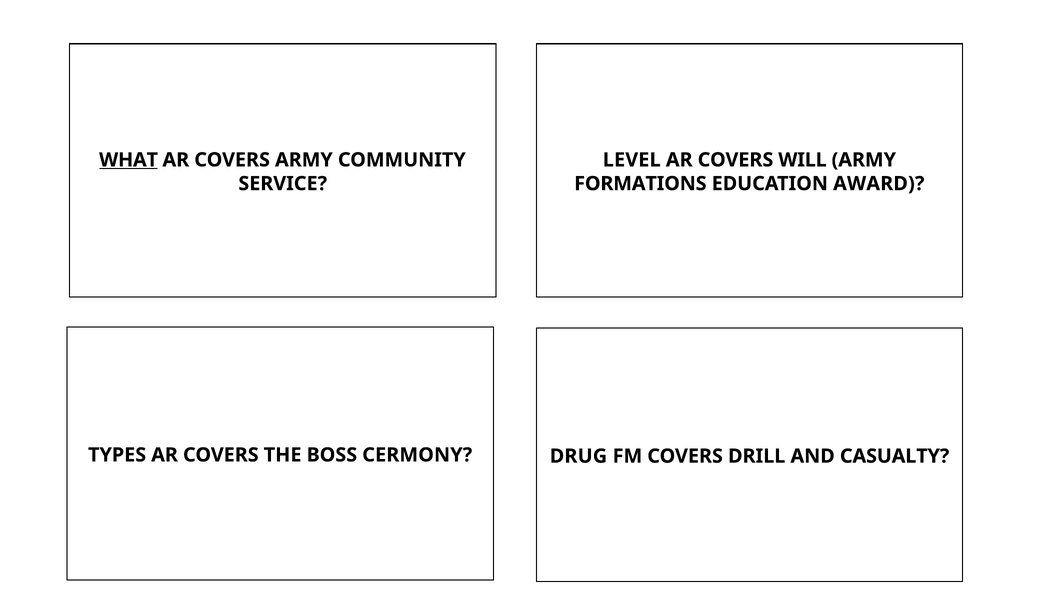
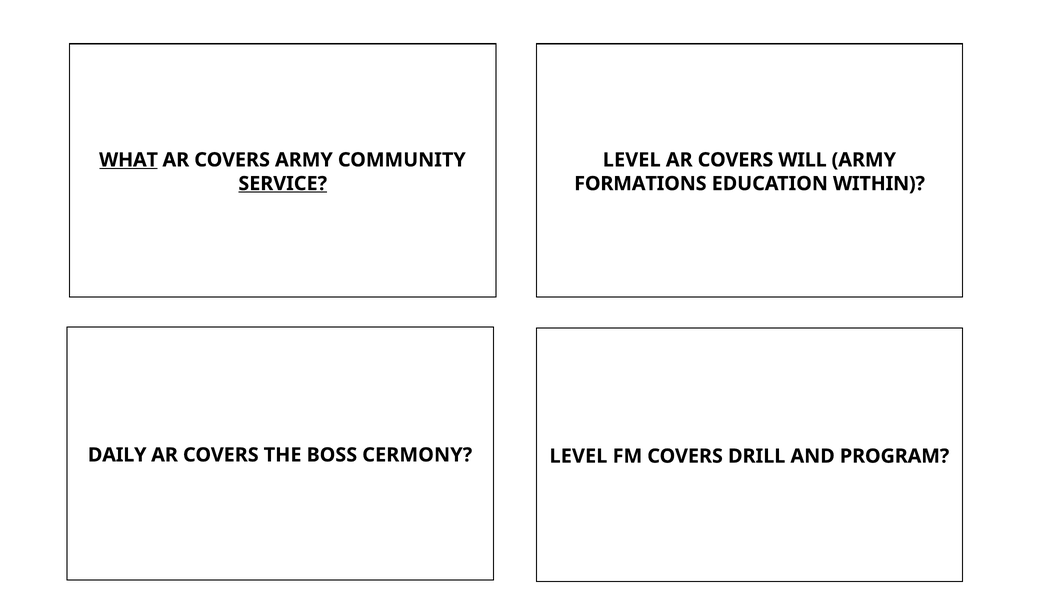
SERVICE underline: none -> present
AWARD: AWARD -> WITHIN
TYPES: TYPES -> DAILY
DRUG at (578, 456): DRUG -> LEVEL
CASUALTY: CASUALTY -> PROGRAM
